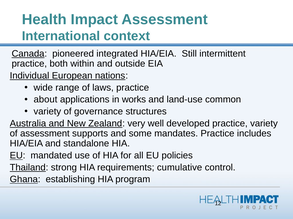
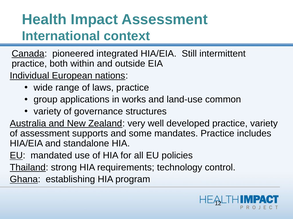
about: about -> group
cumulative: cumulative -> technology
